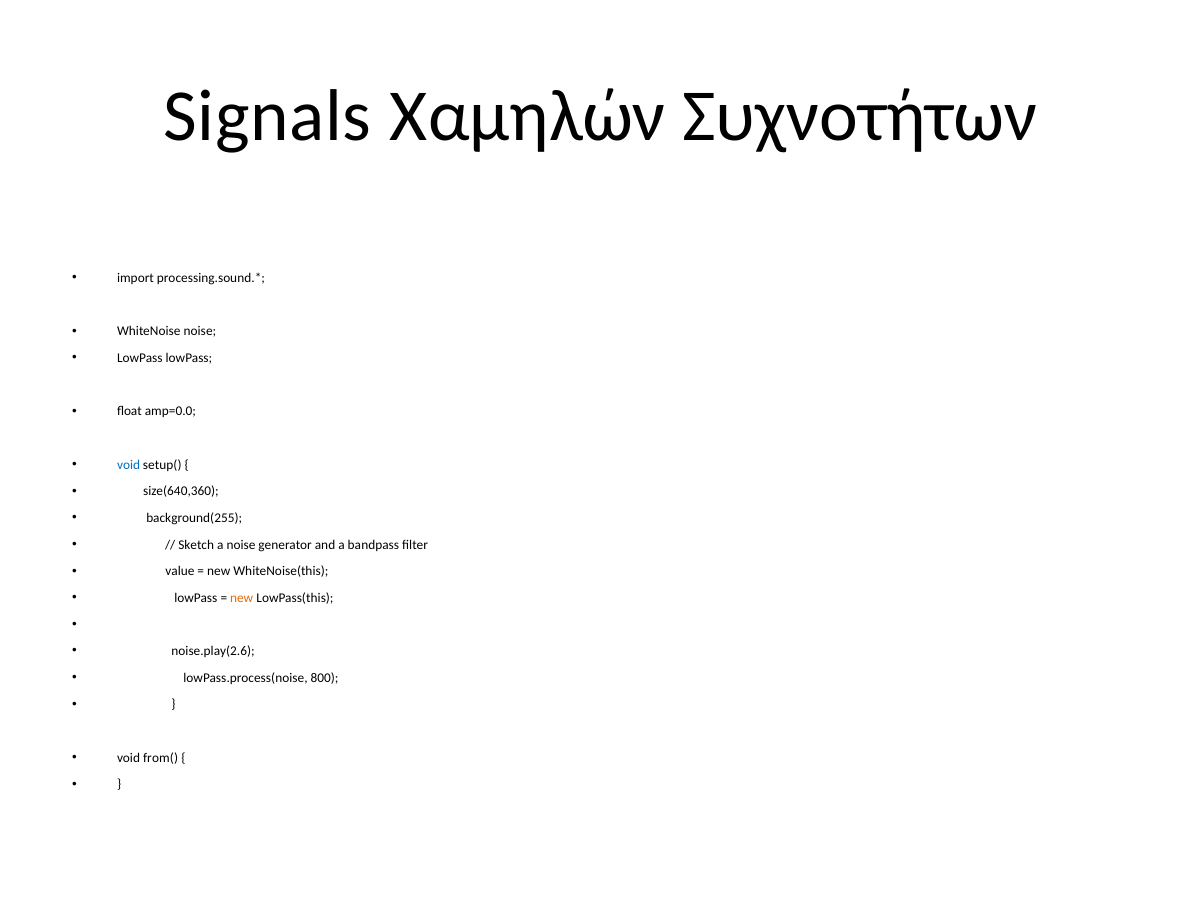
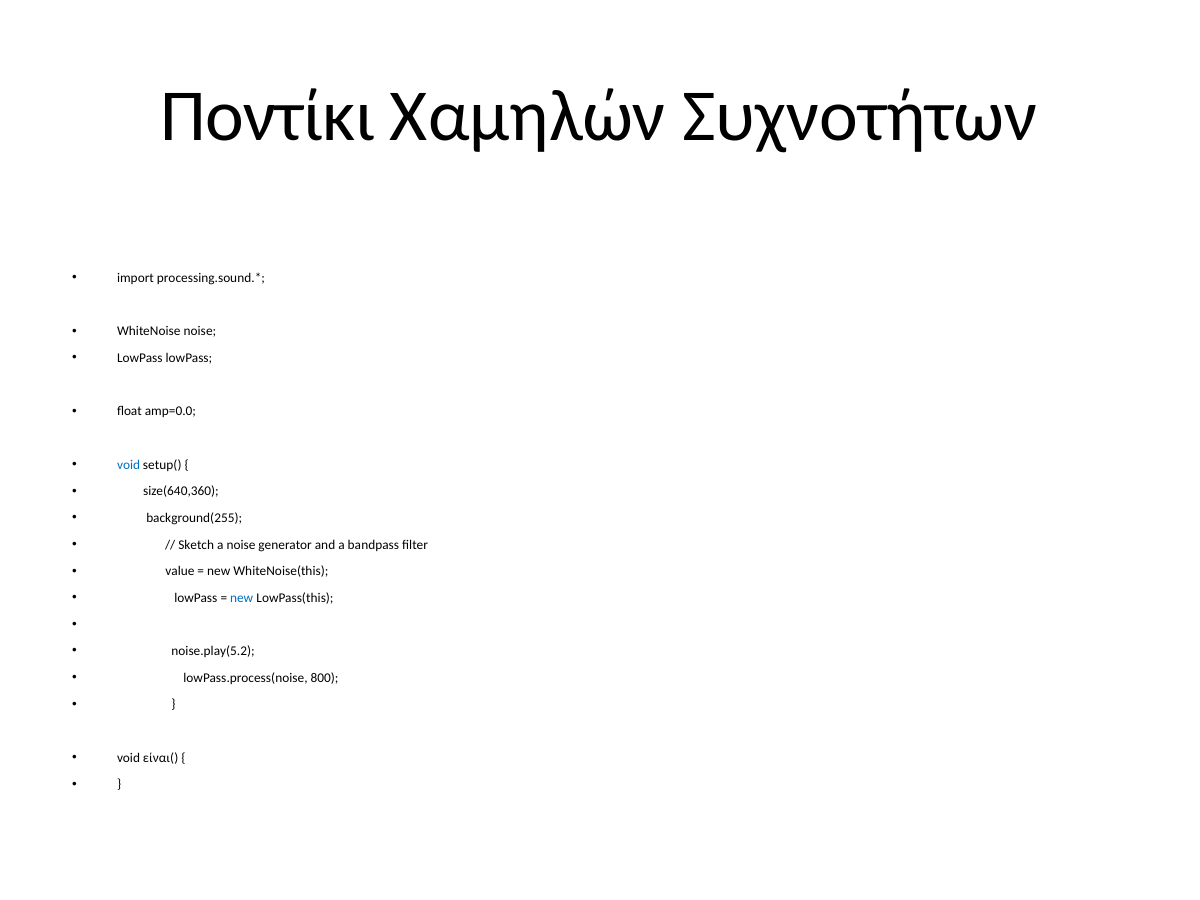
Signals: Signals -> Ποντίκι
new at (242, 598) colour: orange -> blue
noise.play(2.6: noise.play(2.6 -> noise.play(5.2
from(: from( -> είναι(
